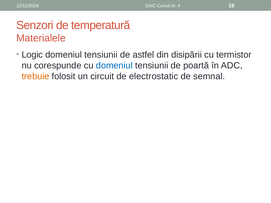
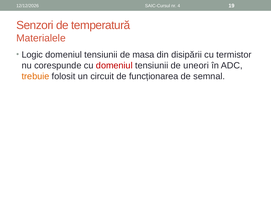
astfel: astfel -> masa
domeniul at (114, 66) colour: blue -> red
poartă: poartă -> uneori
electrostatic: electrostatic -> funcționarea
